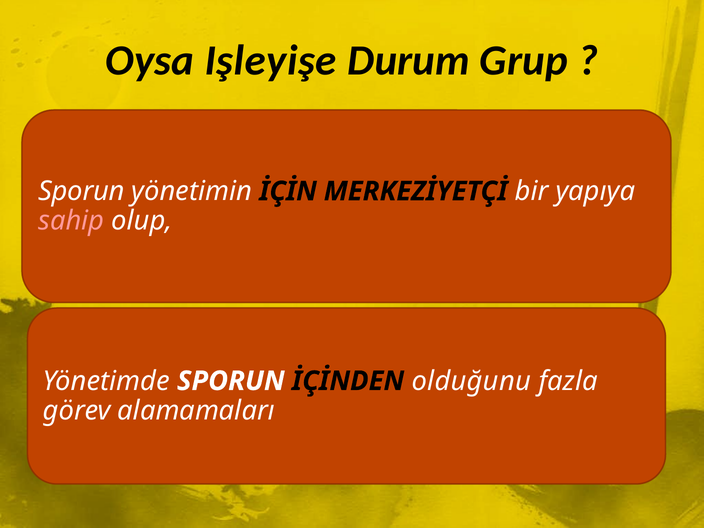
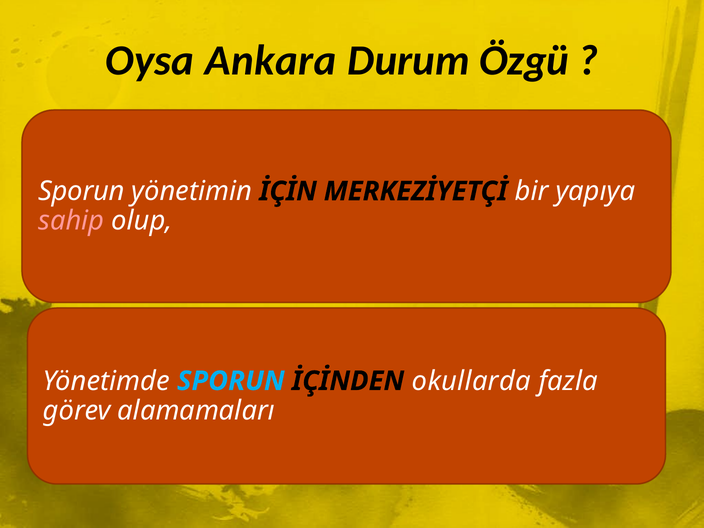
Işleyişe: Işleyişe -> Ankara
Grup: Grup -> Özgü
SPORUN at (231, 381) colour: white -> light blue
olduğunu: olduğunu -> okullarda
